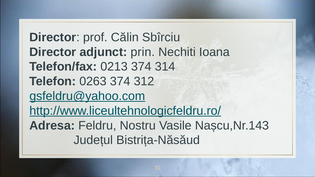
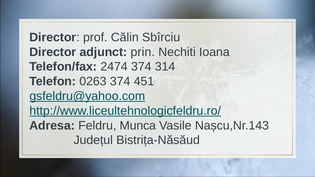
0213: 0213 -> 2474
312: 312 -> 451
Nostru: Nostru -> Munca
